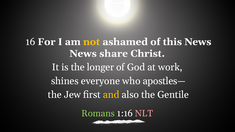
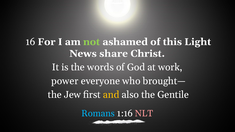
not colour: yellow -> light green
this News: News -> Light
longer: longer -> words
shines: shines -> power
apostles—: apostles— -> brought—
Romans colour: light green -> light blue
